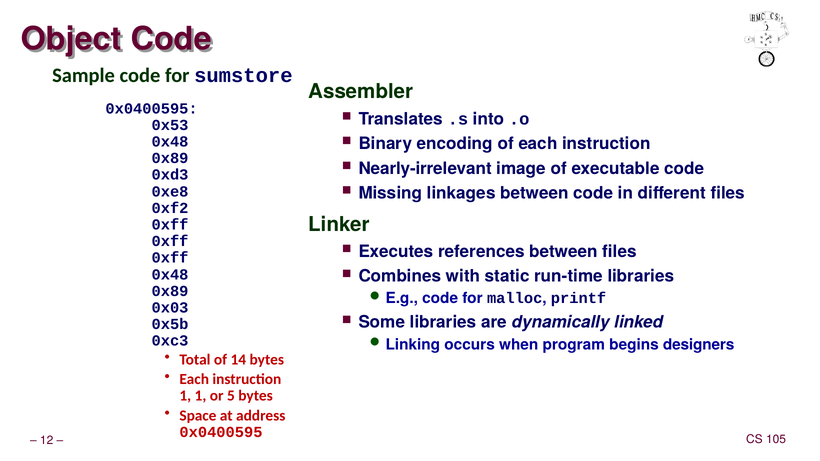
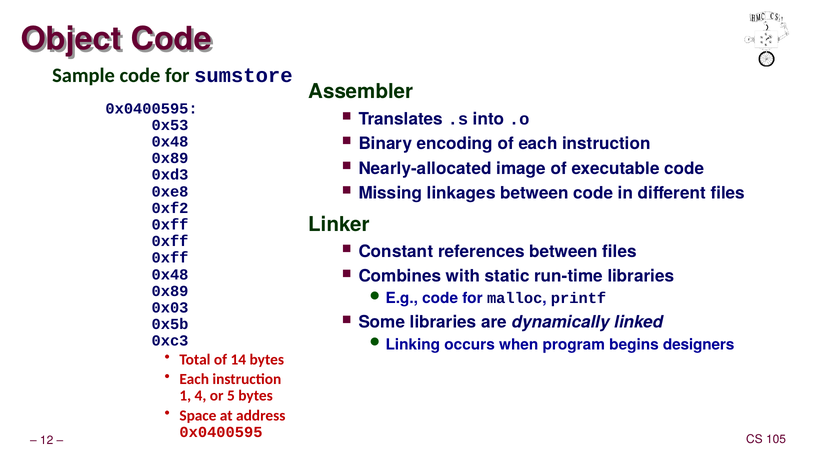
Nearly-irrelevant: Nearly-irrelevant -> Nearly-allocated
Executes: Executes -> Constant
1 1: 1 -> 4
